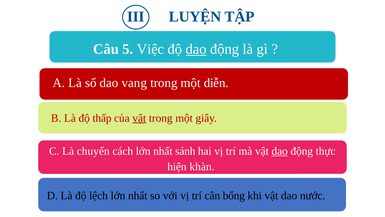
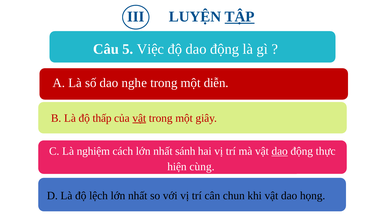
TẬP underline: none -> present
dao at (196, 49) underline: present -> none
vang: vang -> nghe
chuyển: chuyển -> nghiệm
khàn: khàn -> cùng
bổng: bổng -> chun
nước: nước -> họng
